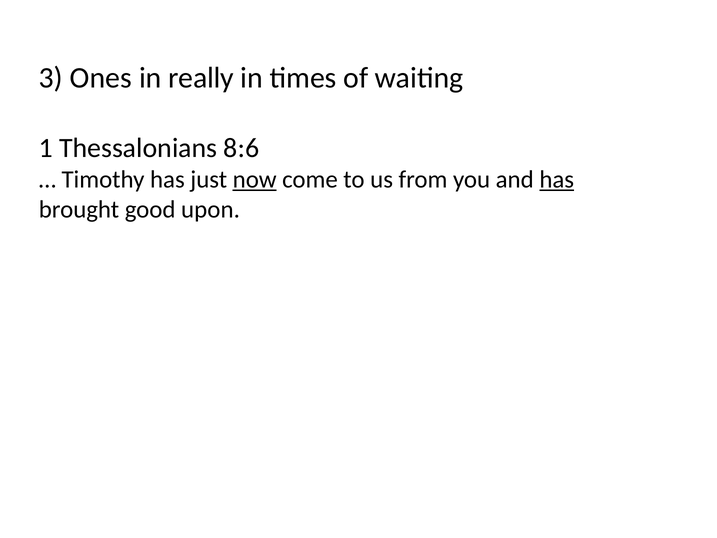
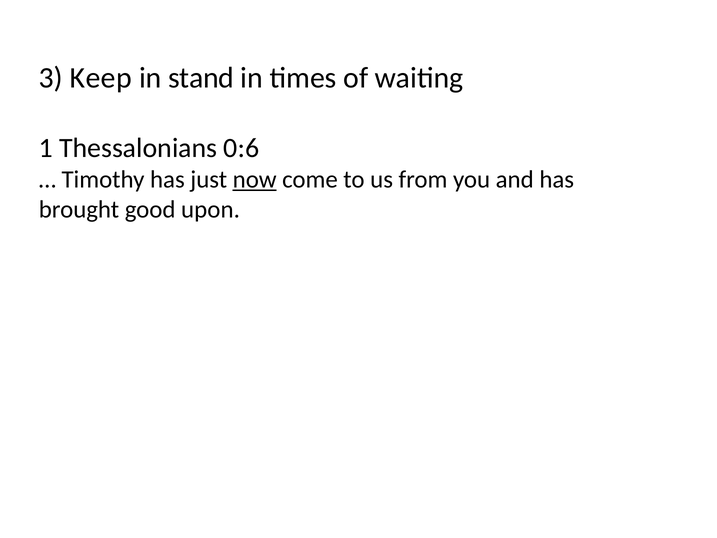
Ones: Ones -> Keep
really: really -> stand
8:6: 8:6 -> 0:6
has at (557, 180) underline: present -> none
